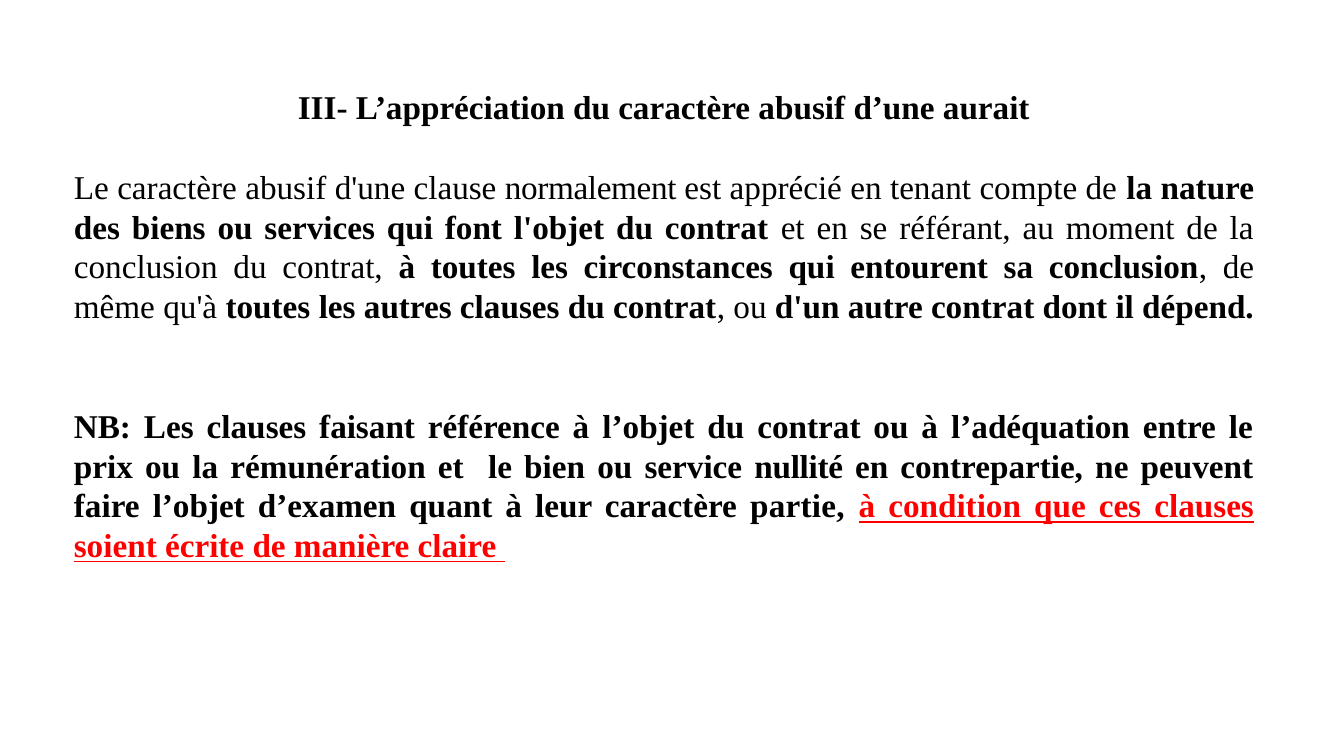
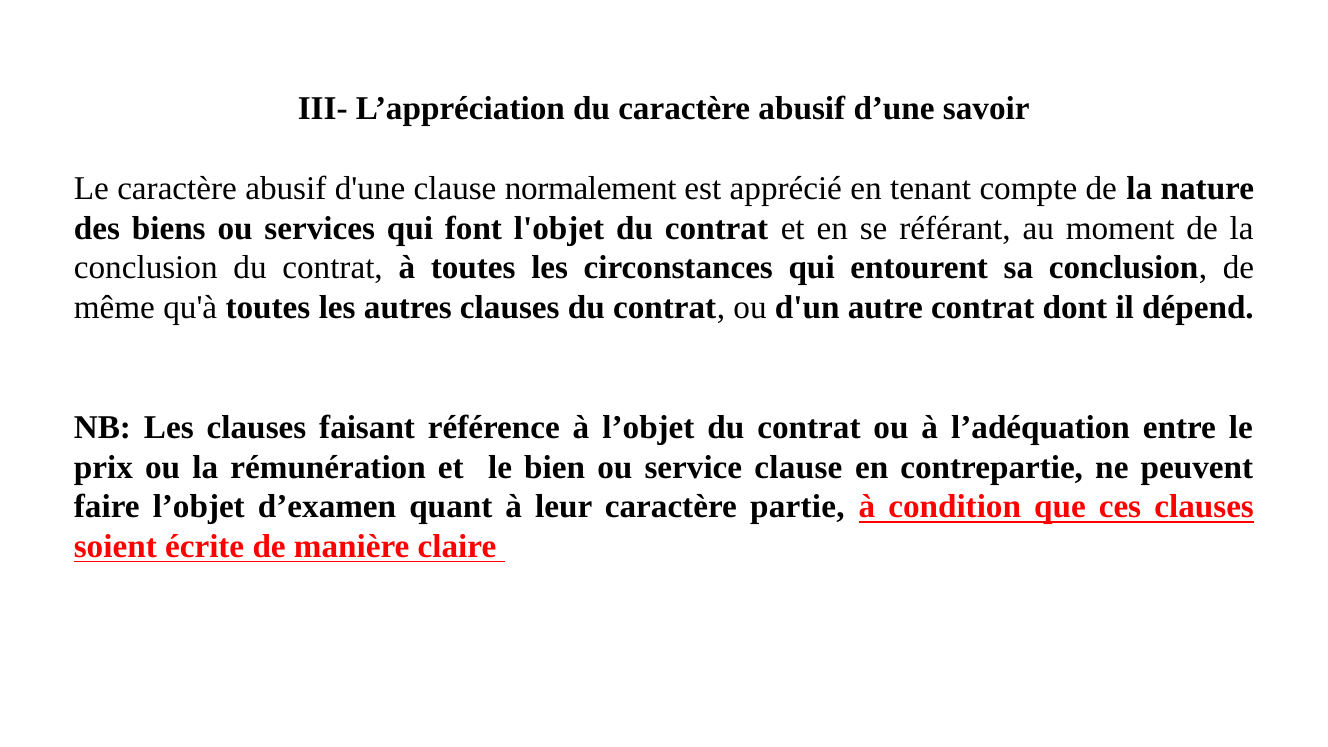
aurait: aurait -> savoir
service nullité: nullité -> clause
